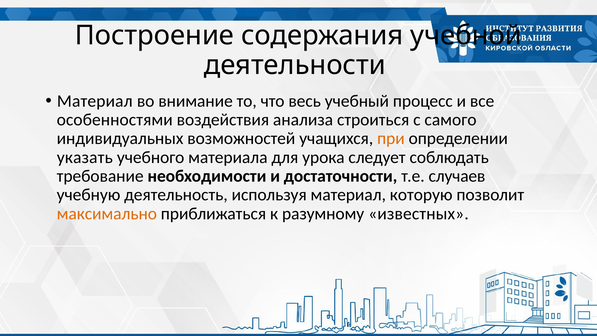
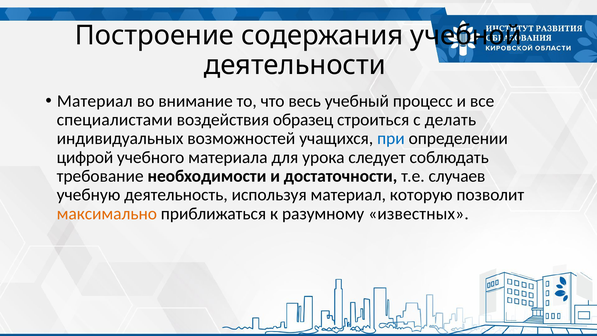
особенностями: особенностями -> специалистами
анализа: анализа -> образец
самого: самого -> делать
при colour: orange -> blue
указать: указать -> цифрой
